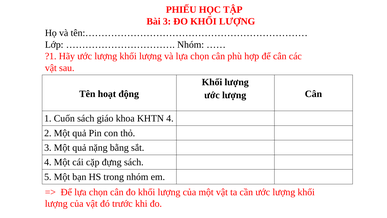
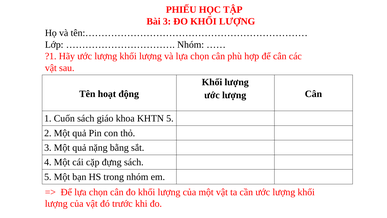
KHTN 4: 4 -> 5
